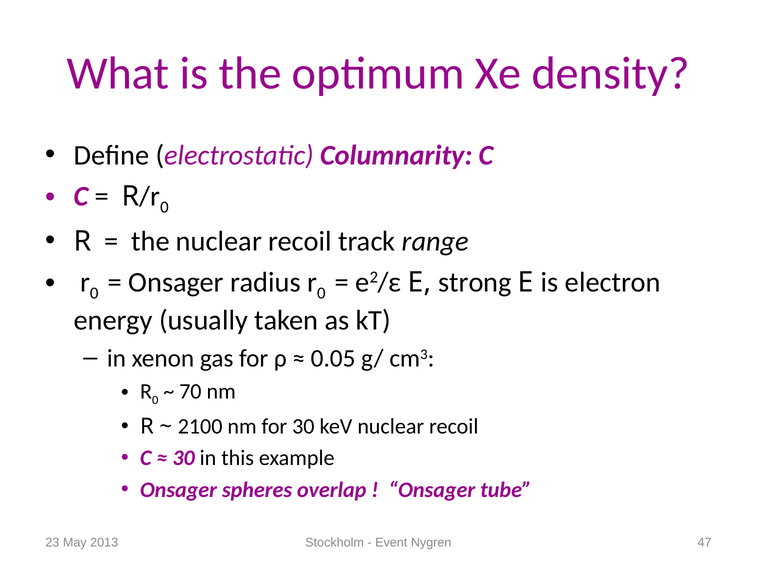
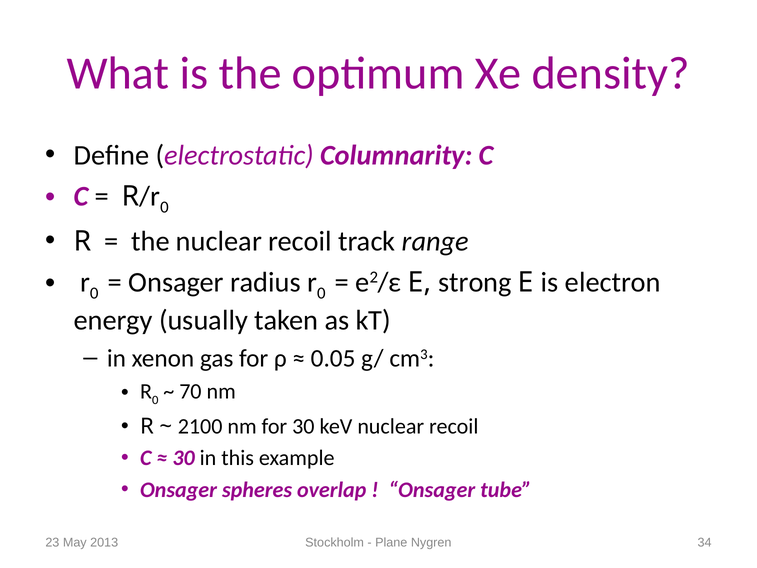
Event: Event -> Plane
47: 47 -> 34
